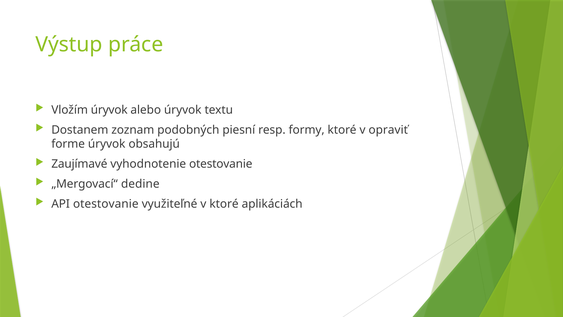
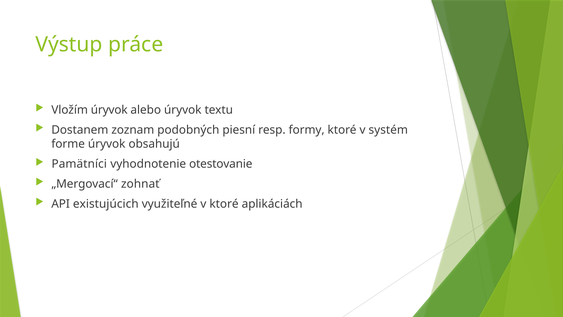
opraviť: opraviť -> systém
Zaujímavé: Zaujímavé -> Pamätníci
dedine: dedine -> zohnať
API otestovanie: otestovanie -> existujúcich
